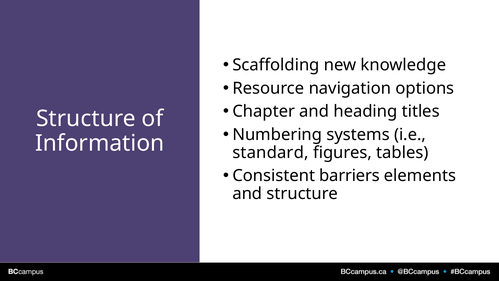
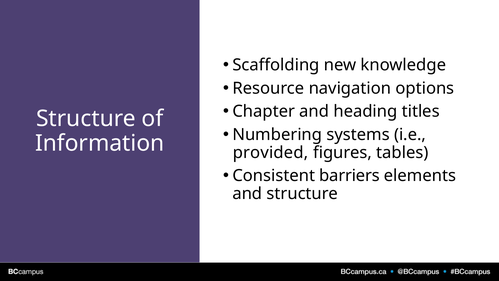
standard: standard -> provided
